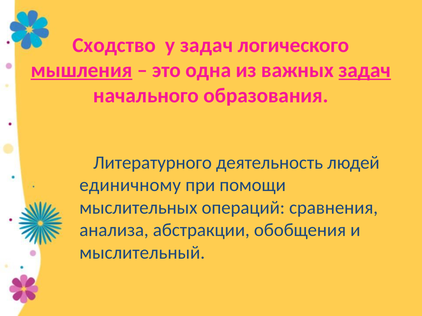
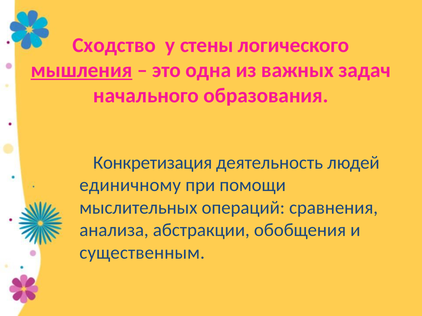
у задач: задач -> стены
задач at (365, 70) underline: present -> none
Литературного: Литературного -> Конкретизация
мыслительный: мыслительный -> существенным
